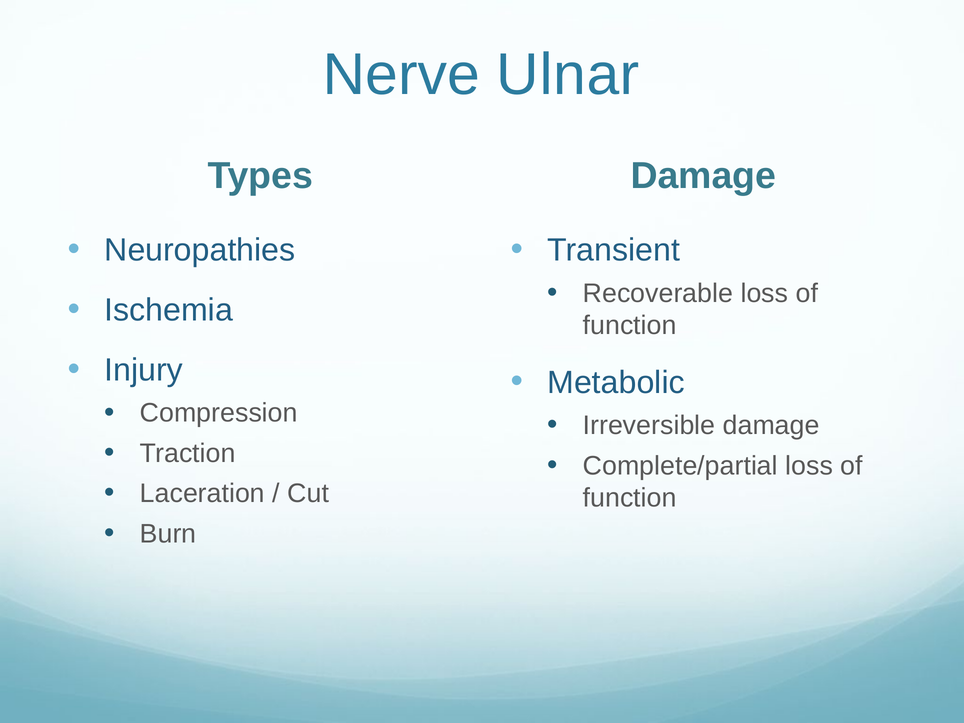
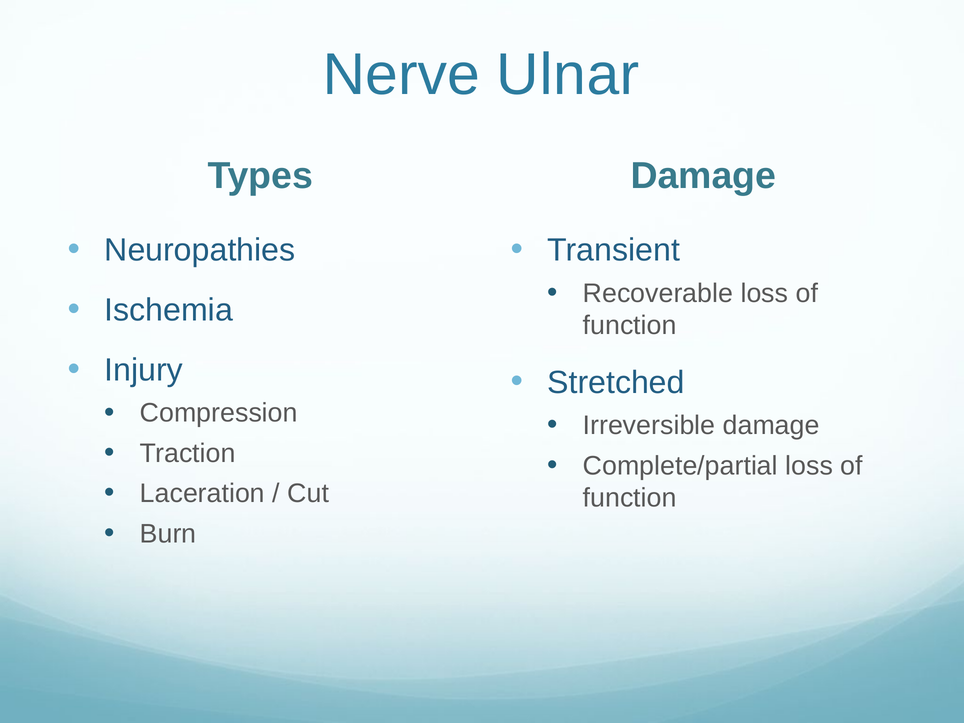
Metabolic: Metabolic -> Stretched
